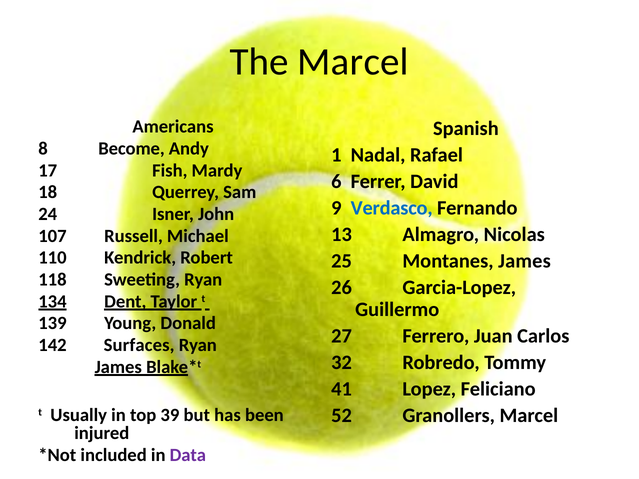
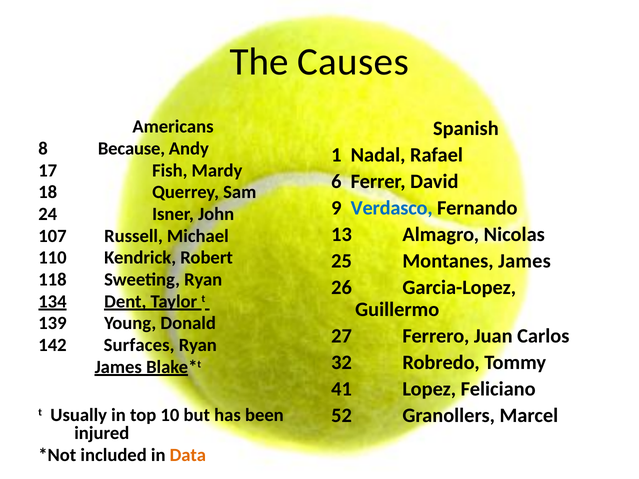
The Marcel: Marcel -> Causes
Become: Become -> Because
39: 39 -> 10
Data colour: purple -> orange
